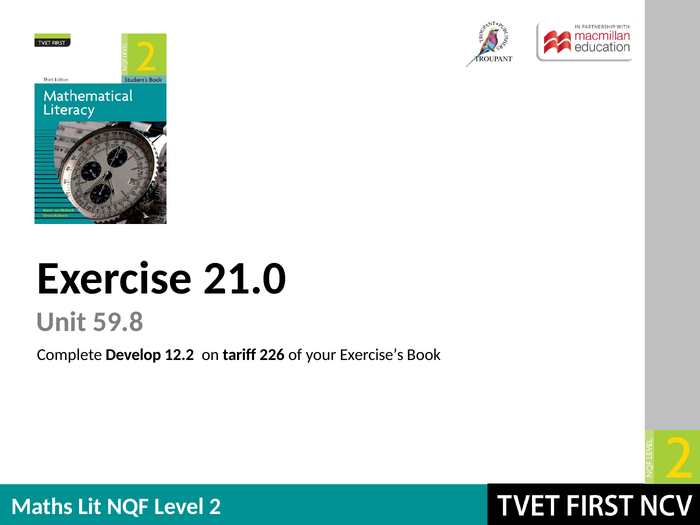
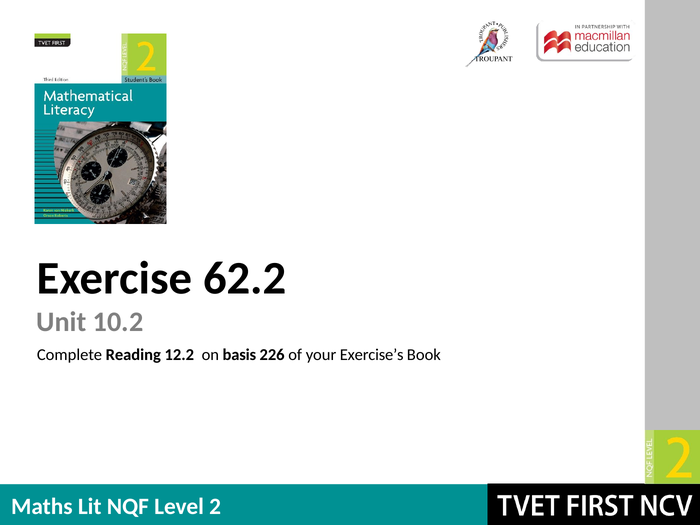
21.0: 21.0 -> 62.2
59.8: 59.8 -> 10.2
Develop: Develop -> Reading
tariff: tariff -> basis
